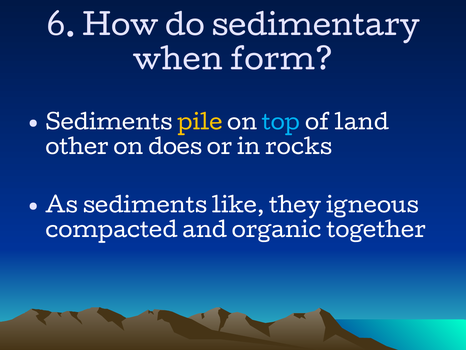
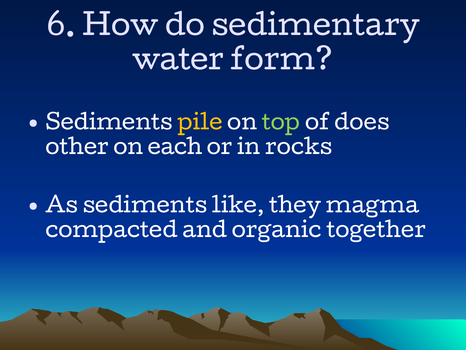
when: when -> water
top colour: light blue -> light green
land: land -> does
does: does -> each
igneous: igneous -> magma
